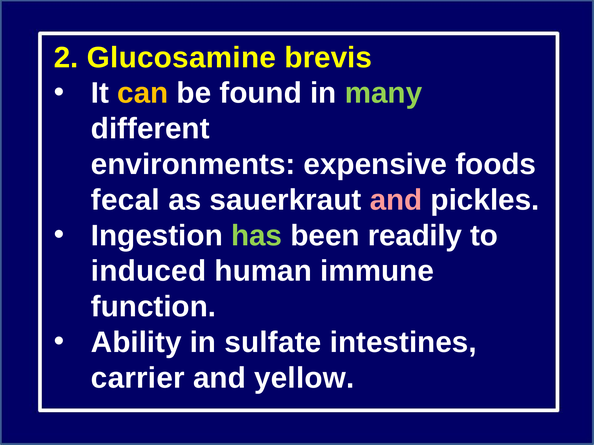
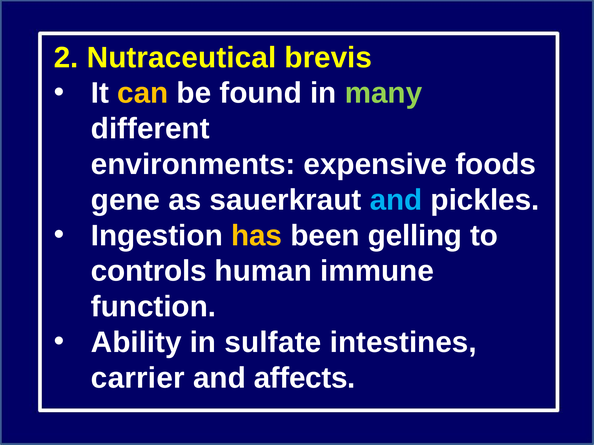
Glucosamine: Glucosamine -> Nutraceutical
fecal: fecal -> gene
and at (396, 200) colour: pink -> light blue
has colour: light green -> yellow
readily: readily -> gelling
induced: induced -> controls
yellow: yellow -> affects
